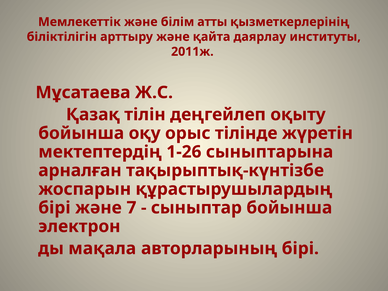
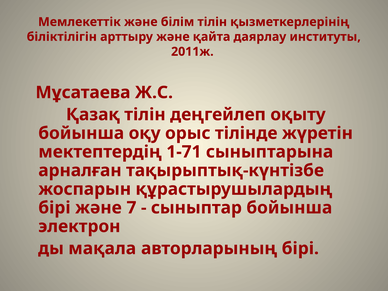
білім атты: атты -> тілін
1-26: 1-26 -> 1-71
